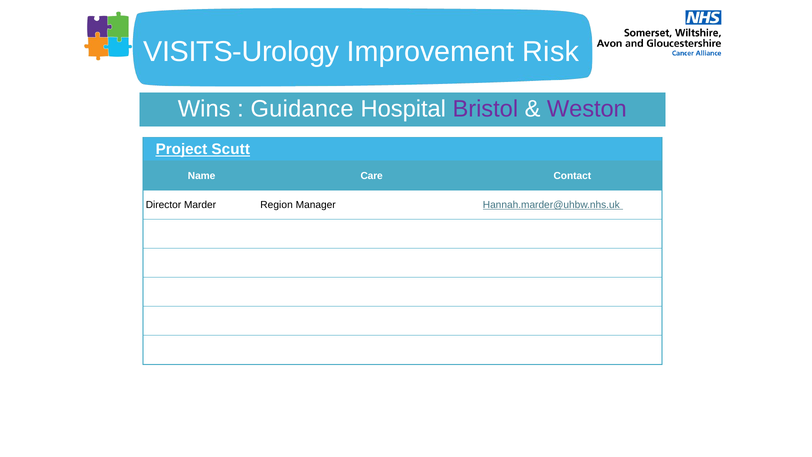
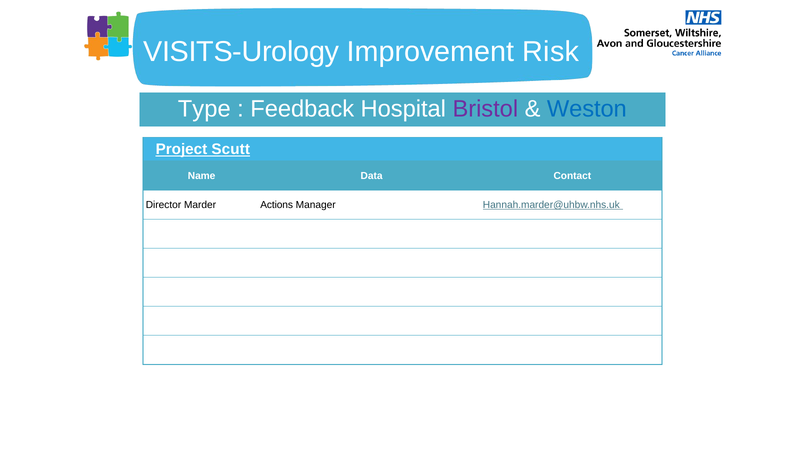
Wins: Wins -> Type
Guidance: Guidance -> Feedback
Weston colour: purple -> blue
Care: Care -> Data
Region: Region -> Actions
